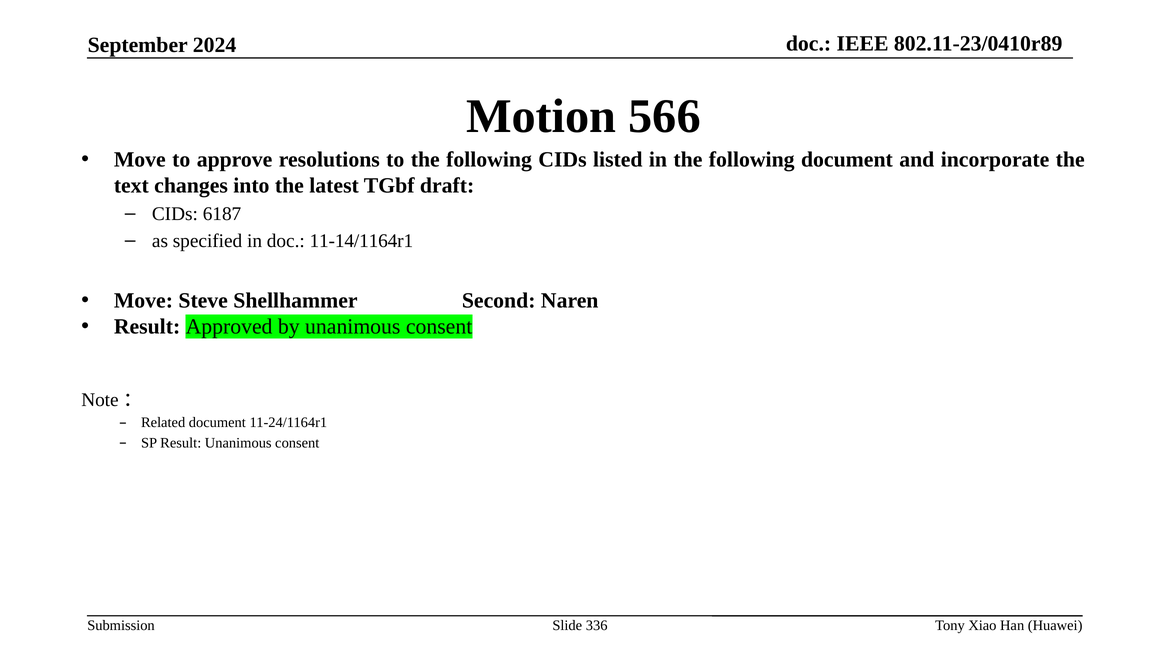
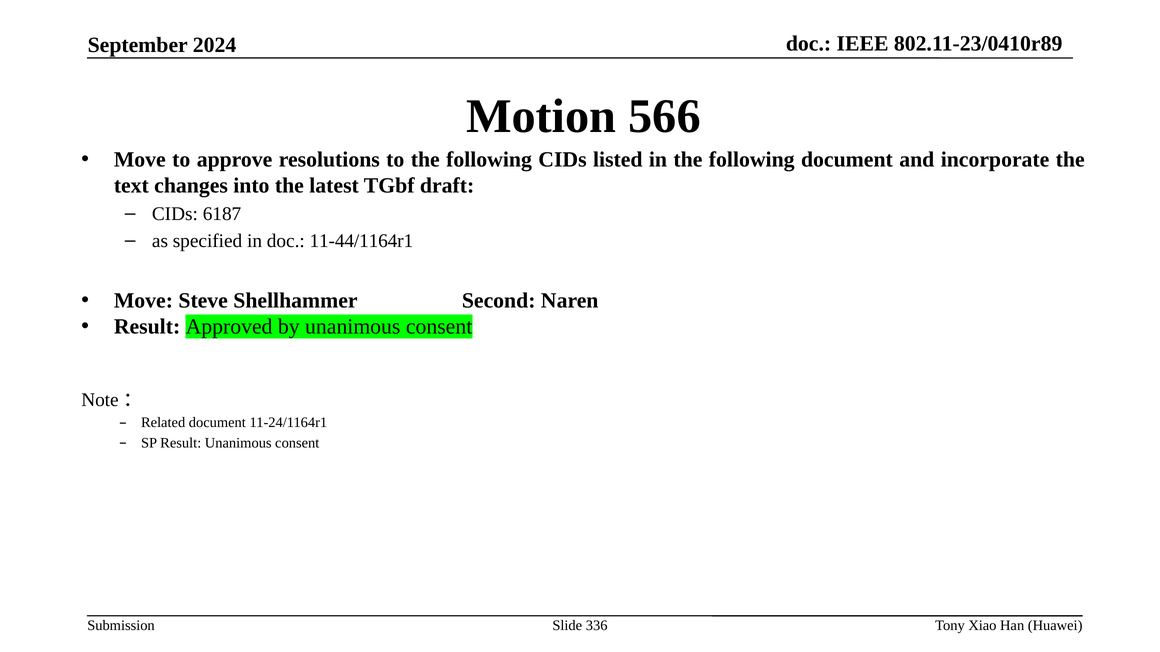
11-14/1164r1: 11-14/1164r1 -> 11-44/1164r1
